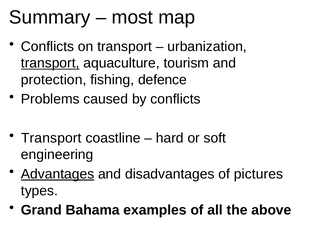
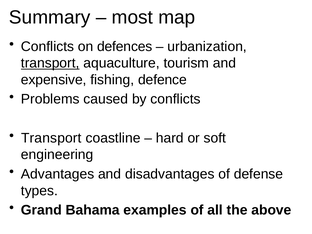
on transport: transport -> defences
protection: protection -> expensive
Advantages underline: present -> none
pictures: pictures -> defense
